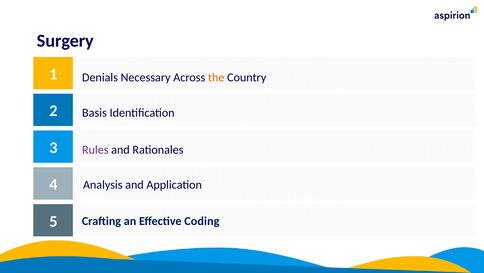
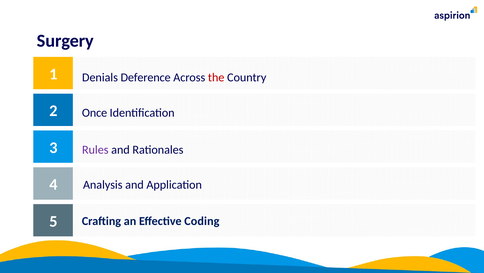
Necessary: Necessary -> Deference
the colour: orange -> red
Basis: Basis -> Once
